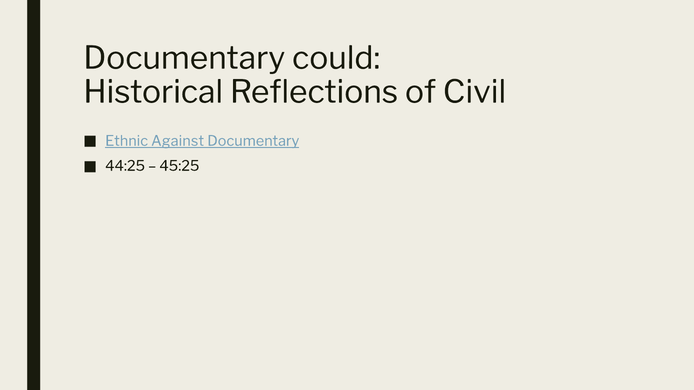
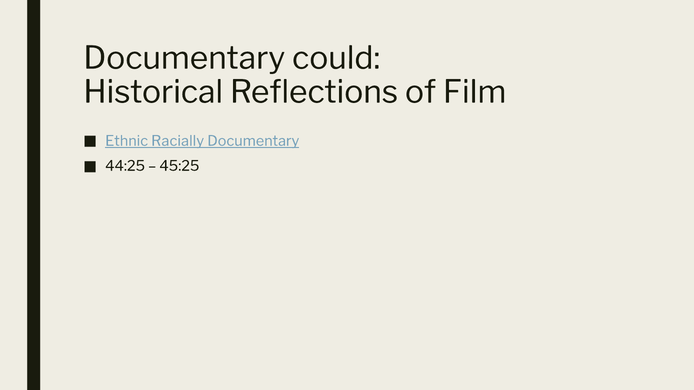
Civil: Civil -> Film
Against: Against -> Racially
